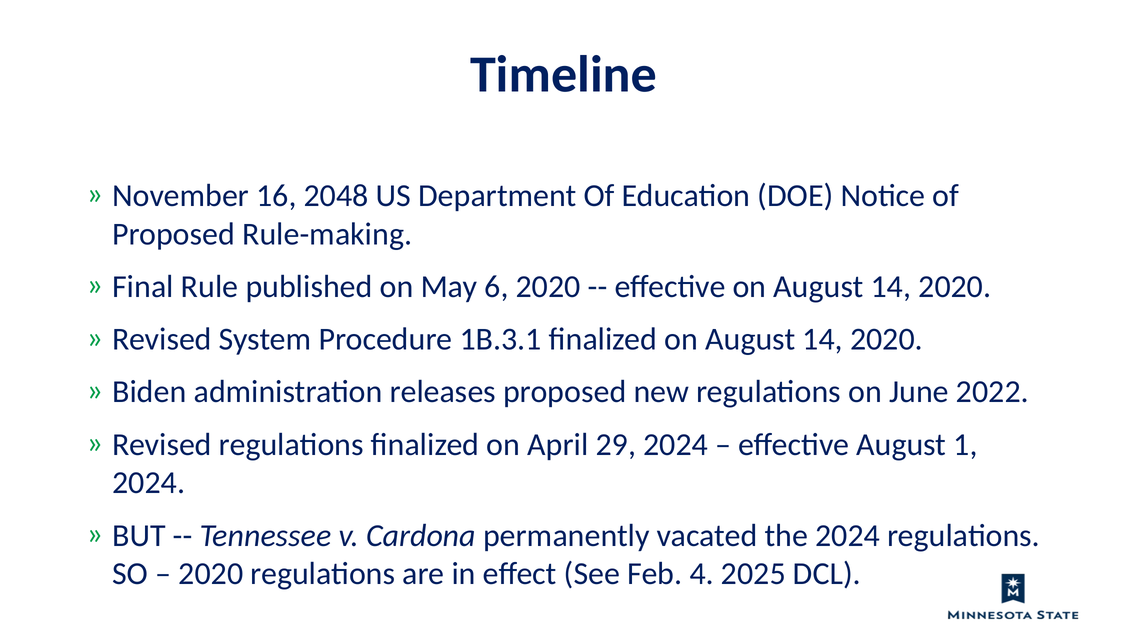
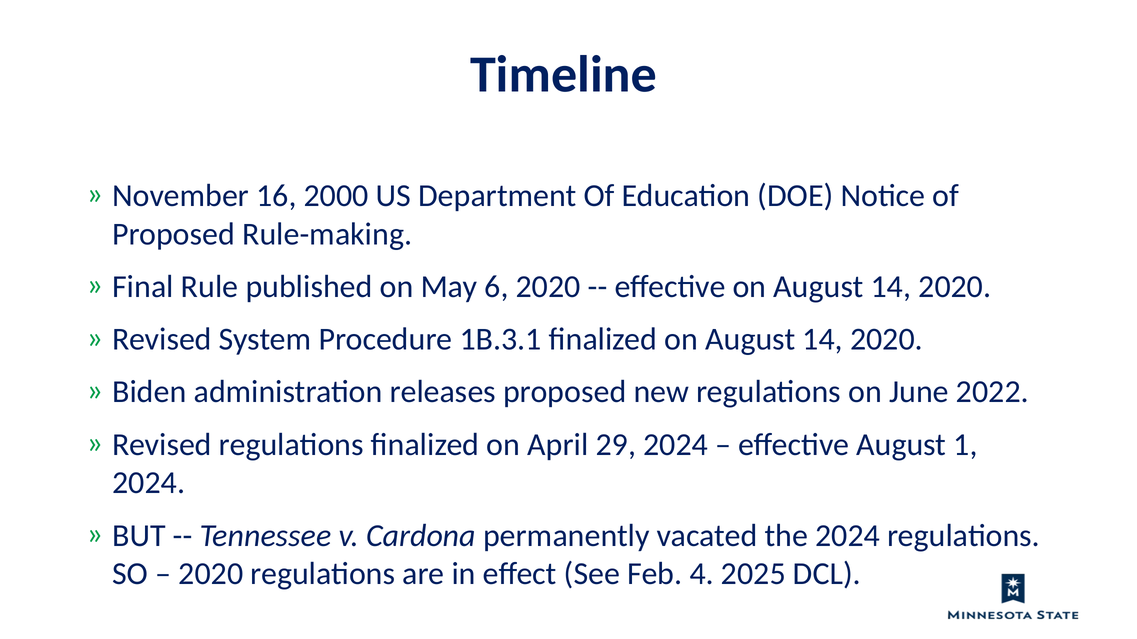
2048: 2048 -> 2000
